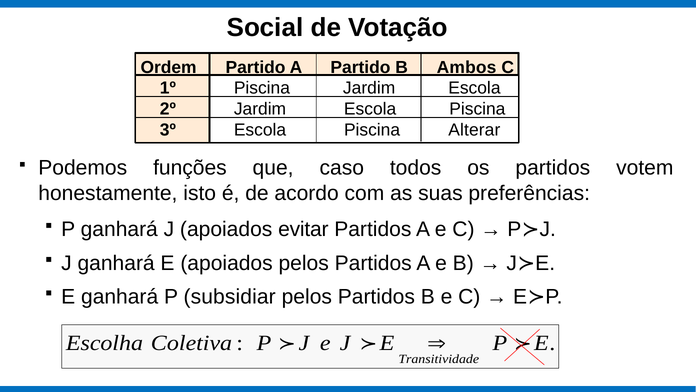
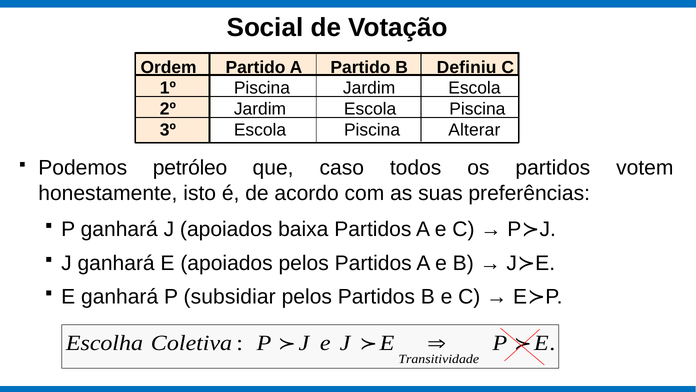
Ambos: Ambos -> Definiu
funções: funções -> petróleo
evitar: evitar -> baixa
